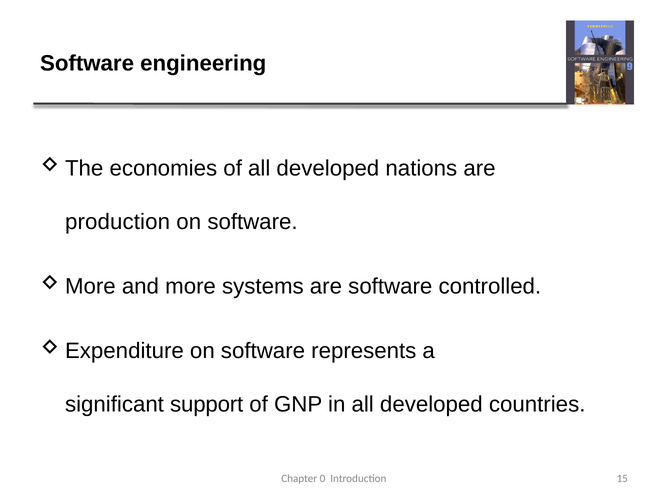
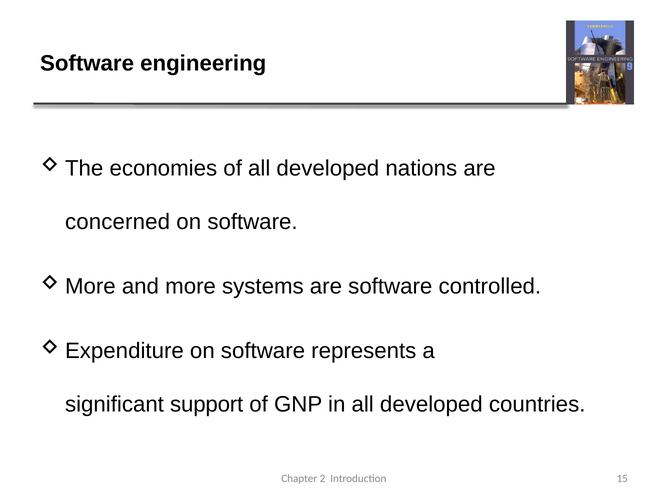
production: production -> concerned
0: 0 -> 2
